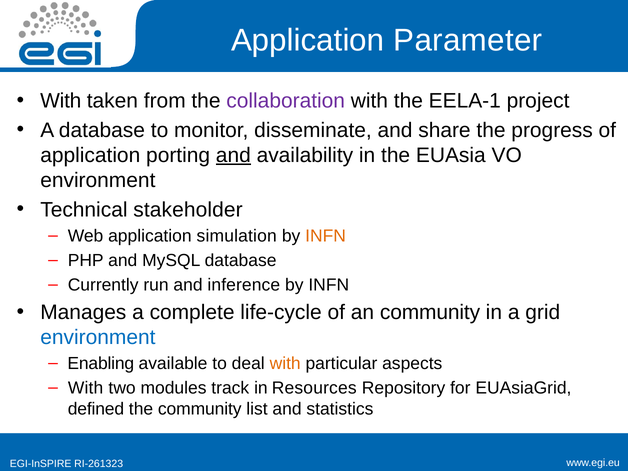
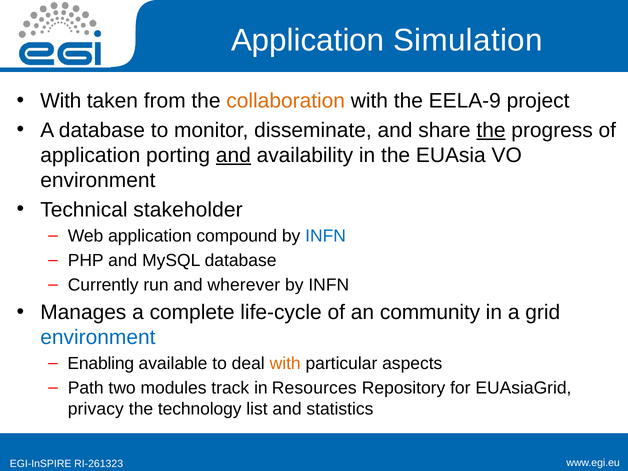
Parameter: Parameter -> Simulation
collaboration colour: purple -> orange
EELA-1: EELA-1 -> EELA-9
the at (491, 130) underline: none -> present
simulation: simulation -> compound
INFN at (326, 236) colour: orange -> blue
inference: inference -> wherever
With at (86, 388): With -> Path
defined: defined -> privacy
the community: community -> technology
